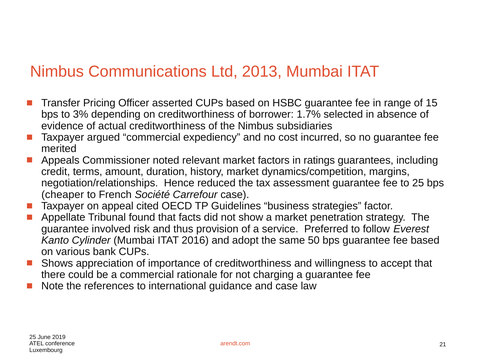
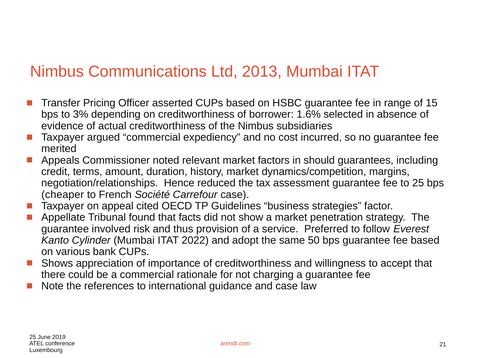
1.7%: 1.7% -> 1.6%
ratings: ratings -> should
2016: 2016 -> 2022
